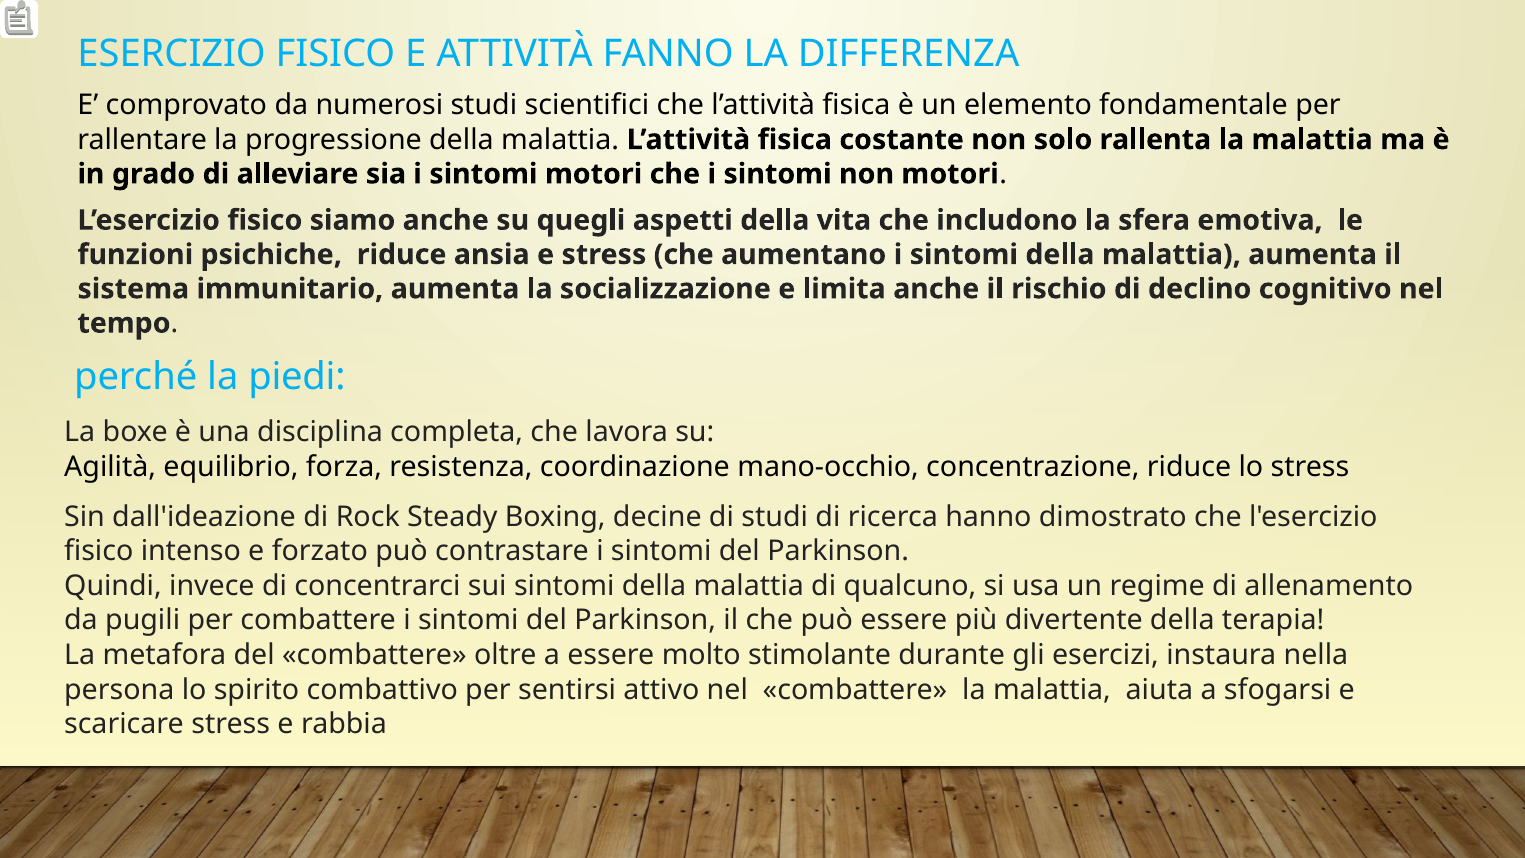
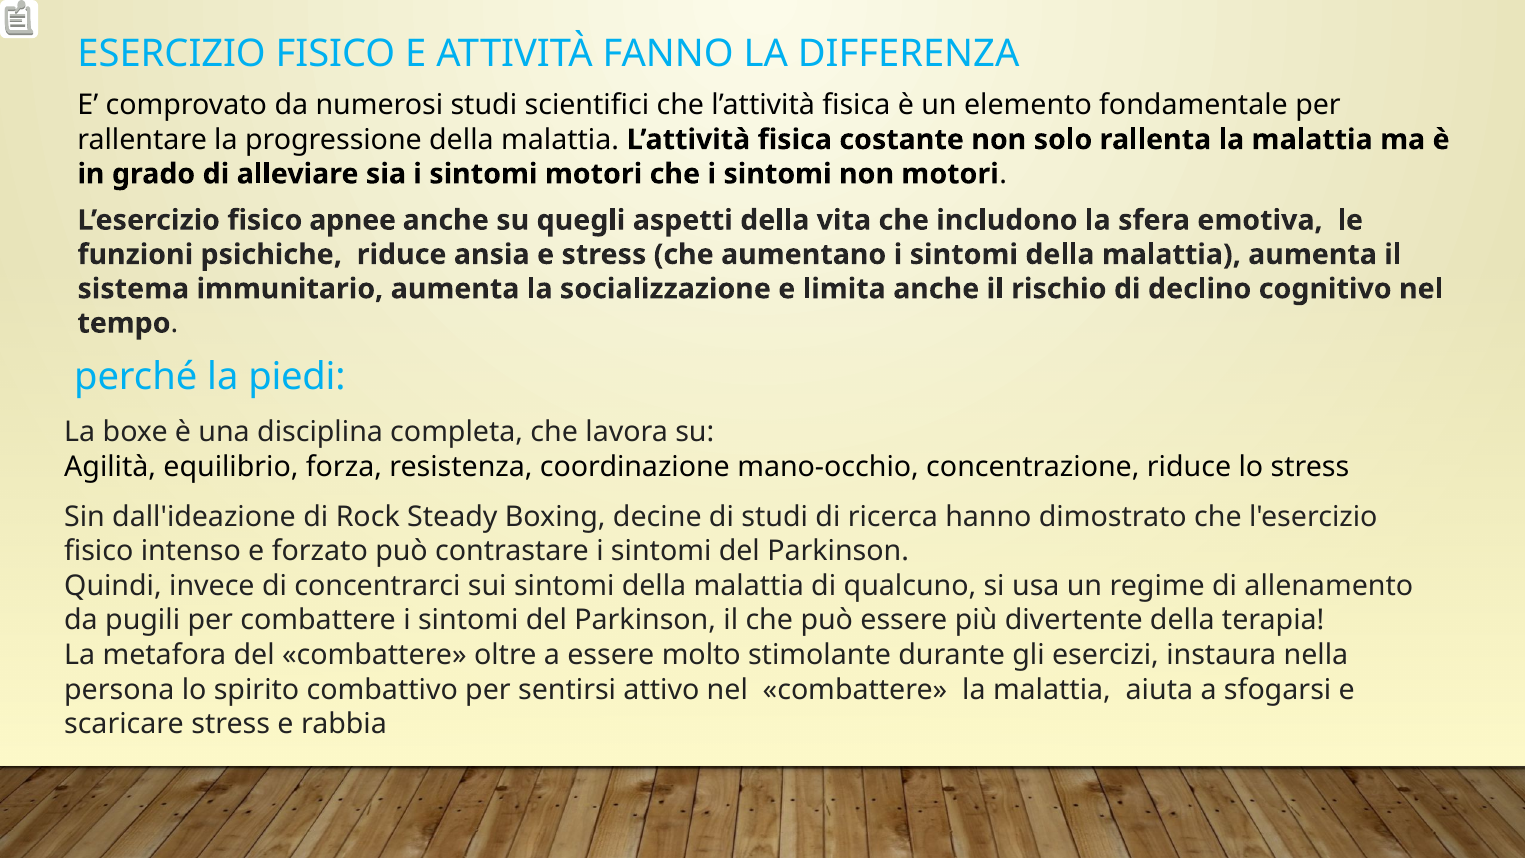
siamo: siamo -> apnee
